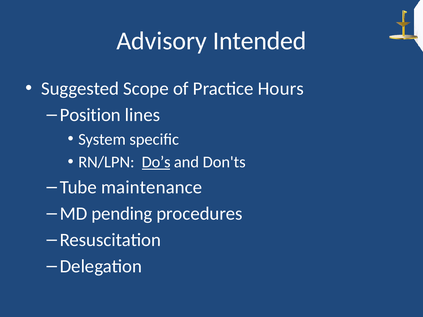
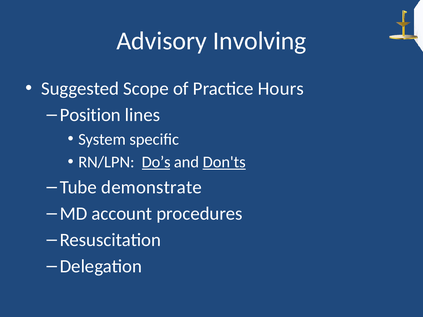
Intended: Intended -> Involving
Don'ts underline: none -> present
maintenance: maintenance -> demonstrate
pending: pending -> account
